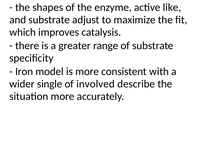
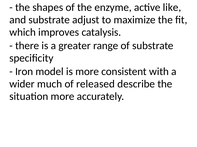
single: single -> much
involved: involved -> released
